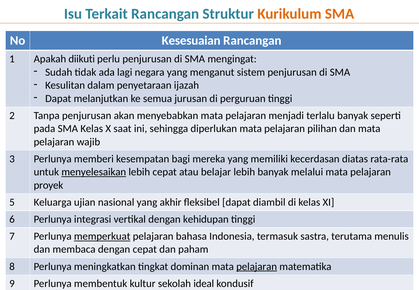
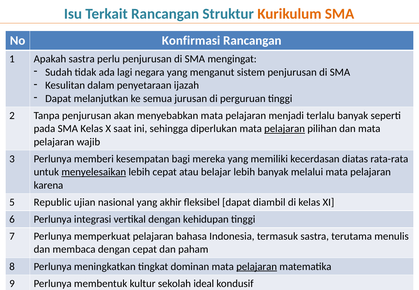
Kesesuaian: Kesesuaian -> Konfirmasi
Apakah diikuti: diikuti -> sastra
pelajaran at (285, 129) underline: none -> present
proyek: proyek -> karena
Keluarga: Keluarga -> Republic
memperkuat underline: present -> none
